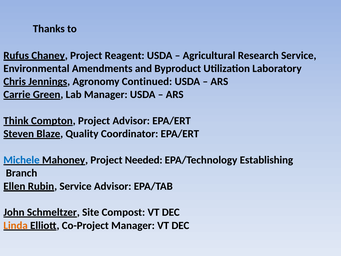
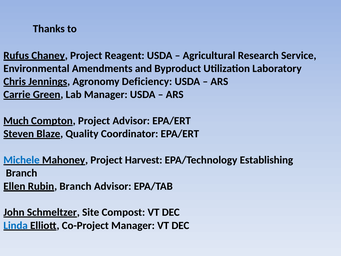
Continued: Continued -> Deficiency
Think: Think -> Much
Needed: Needed -> Harvest
Rubin Service: Service -> Branch
Linda colour: orange -> blue
